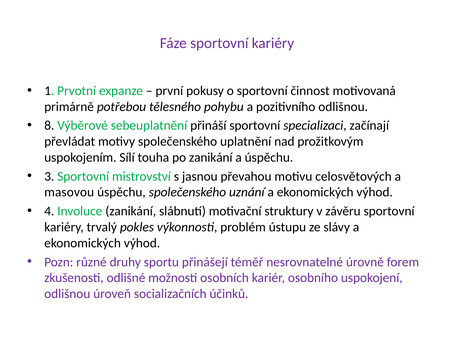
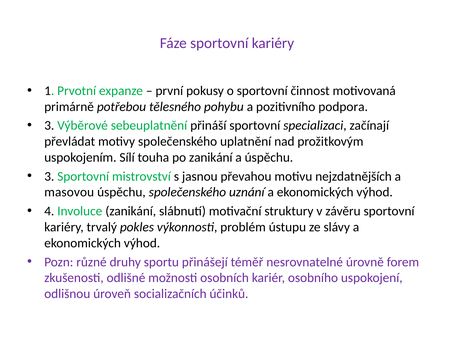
pozitivního odlišnou: odlišnou -> podpora
8 at (49, 125): 8 -> 3
celosvětových: celosvětových -> nejzdatnějších
